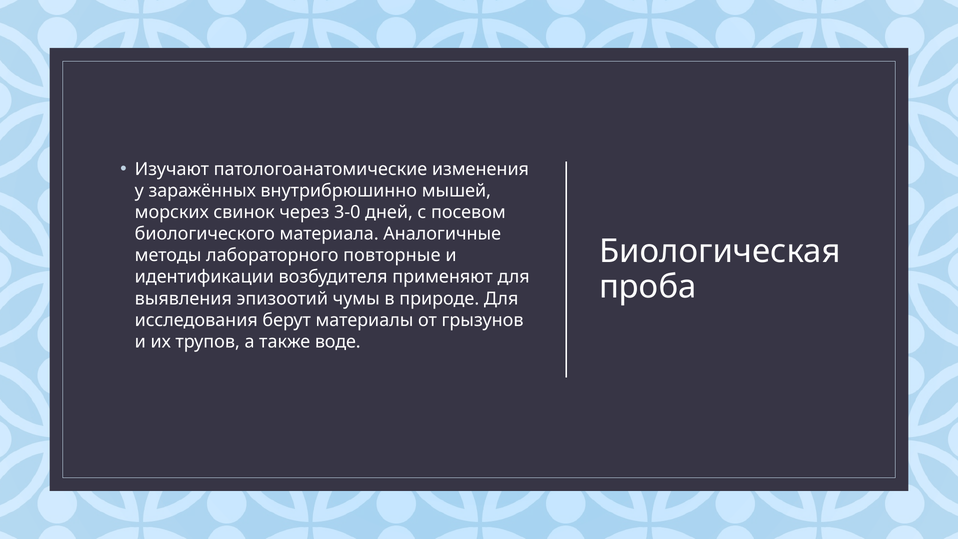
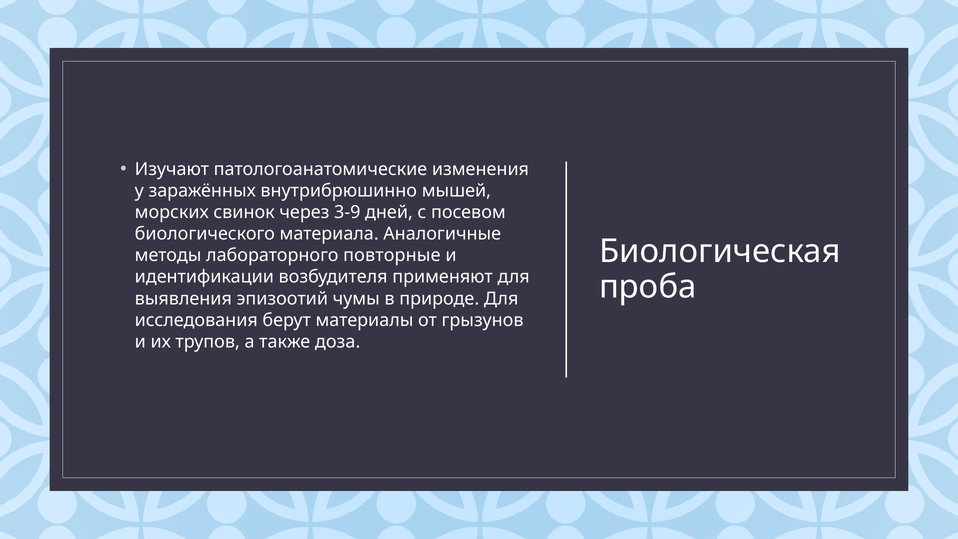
3-0: 3-0 -> 3-9
воде: воде -> доза
